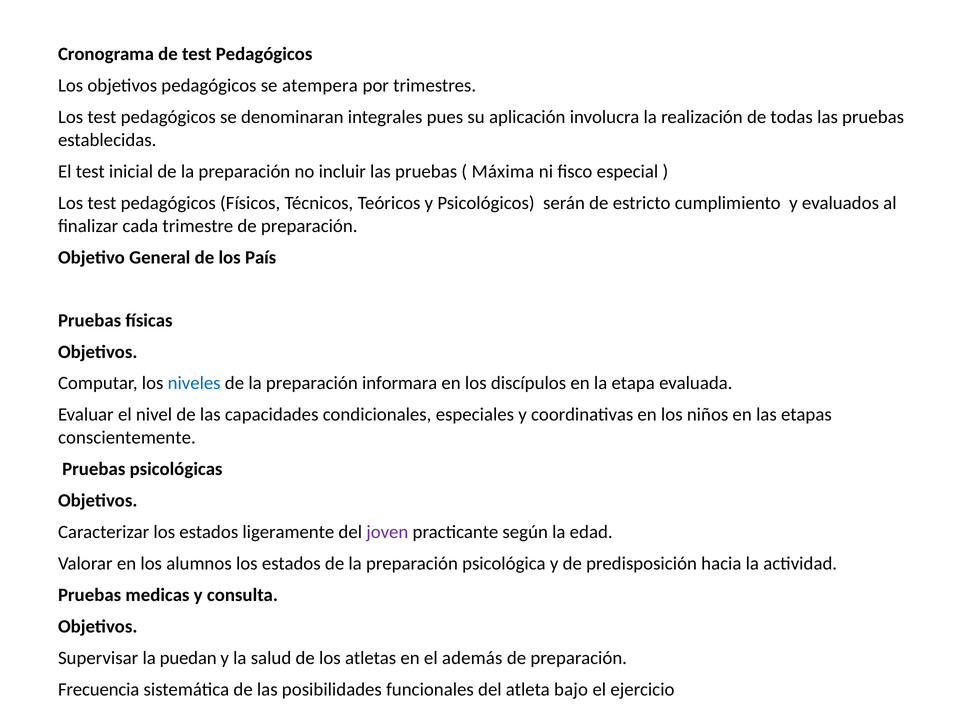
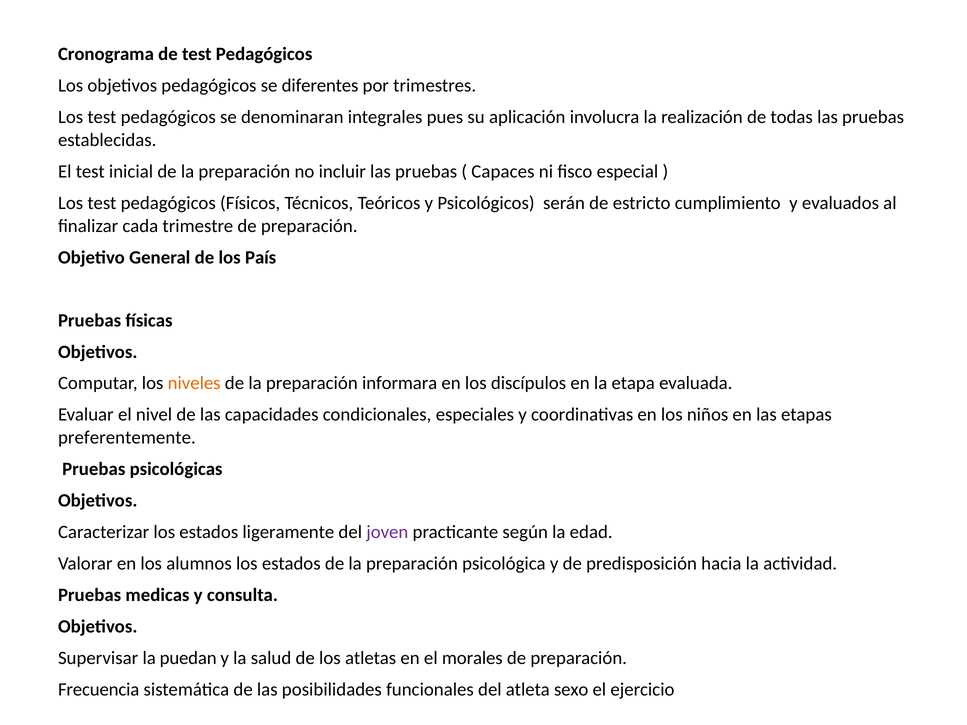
atempera: atempera -> diferentes
Máxima: Máxima -> Capaces
niveles colour: blue -> orange
conscientemente: conscientemente -> preferentemente
además: además -> morales
bajo: bajo -> sexo
